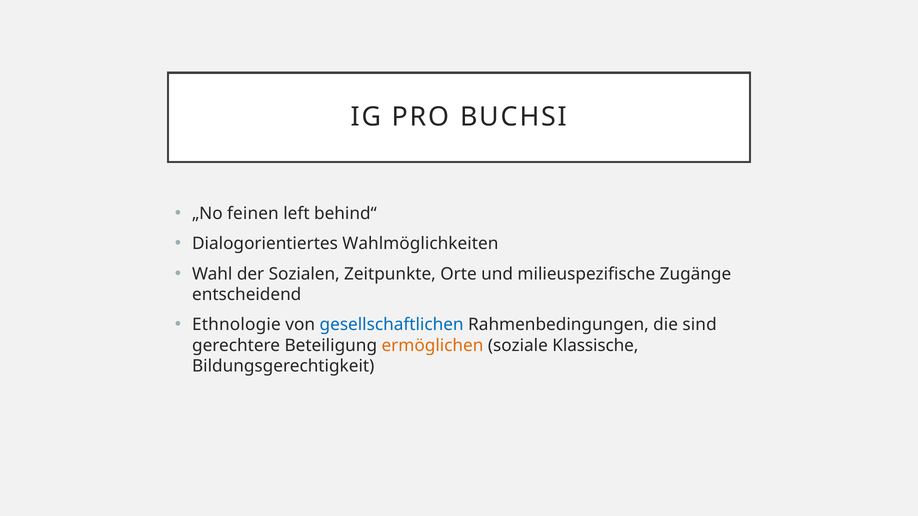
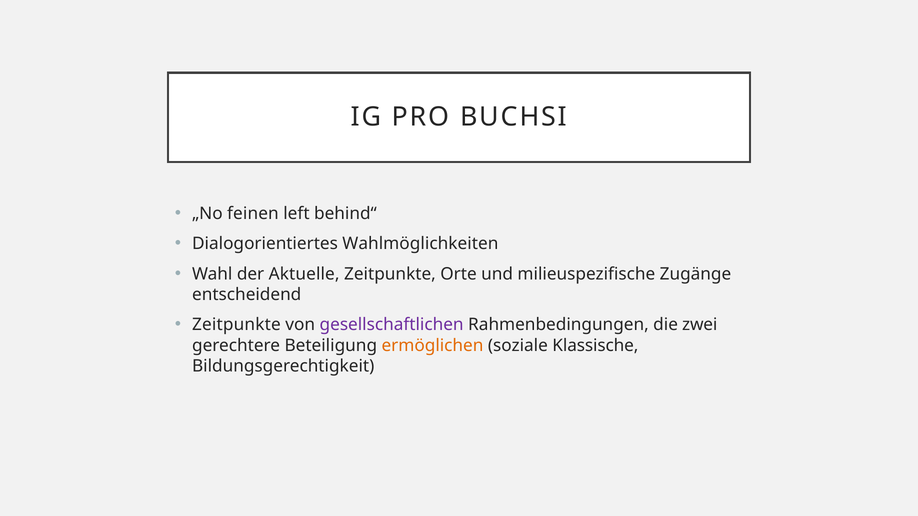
Sozialen: Sozialen -> Aktuelle
Ethnologie at (236, 325): Ethnologie -> Zeitpunkte
gesellschaftlichen colour: blue -> purple
sind: sind -> zwei
